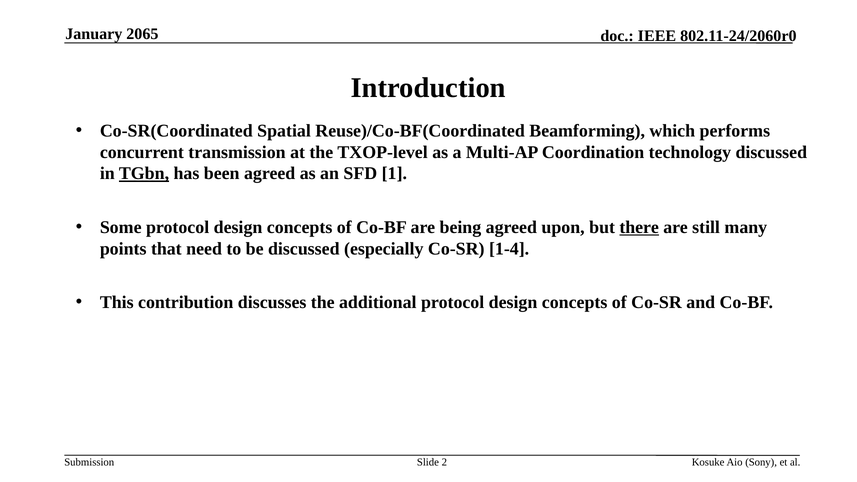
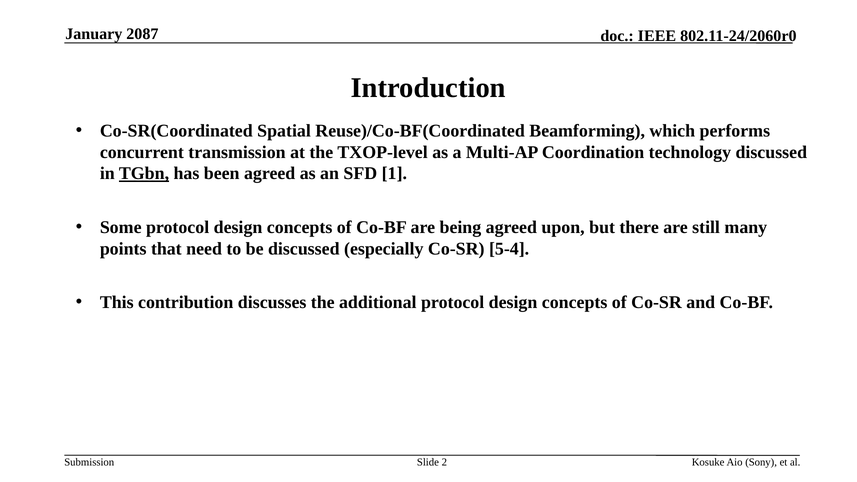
2065: 2065 -> 2087
there underline: present -> none
1-4: 1-4 -> 5-4
